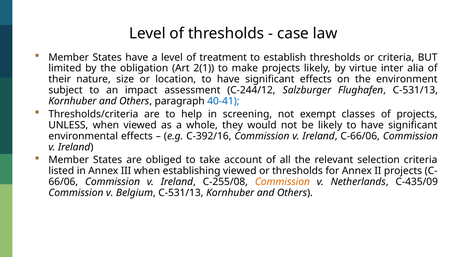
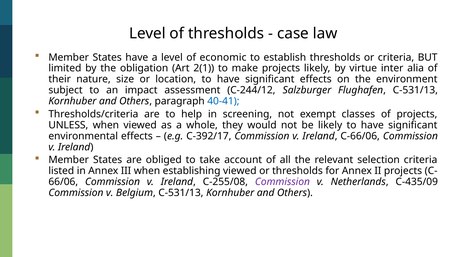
treatment: treatment -> economic
C-392/16: C-392/16 -> C-392/17
Commission at (282, 182) colour: orange -> purple
